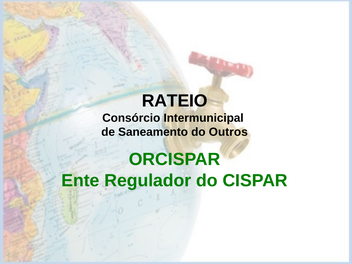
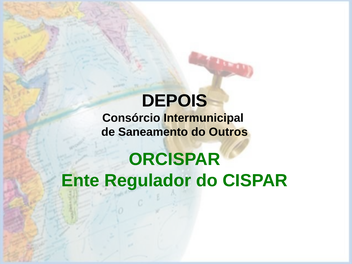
RATEIO: RATEIO -> DEPOIS
